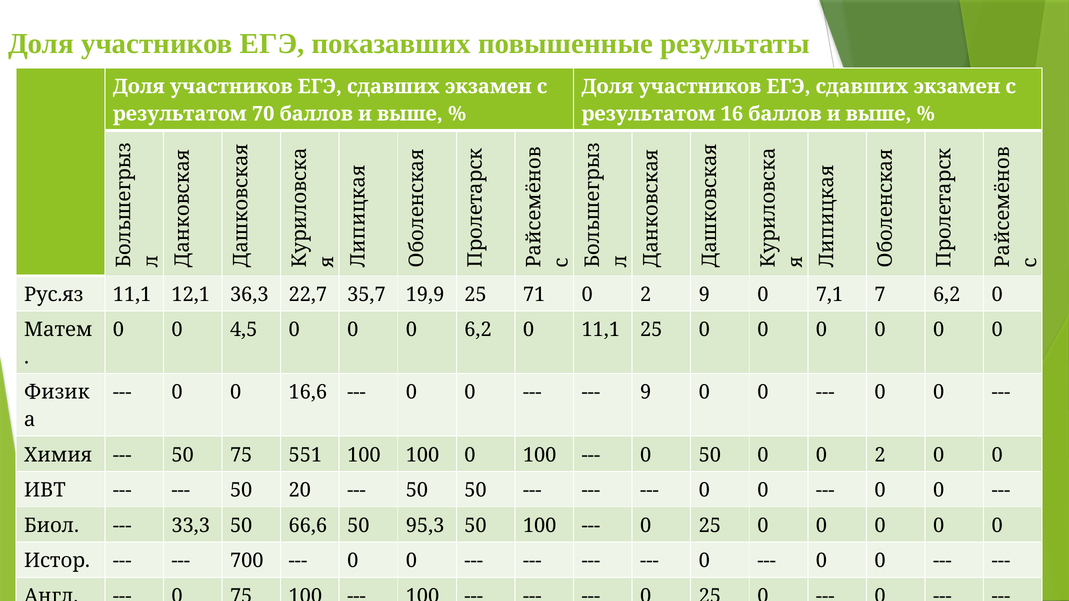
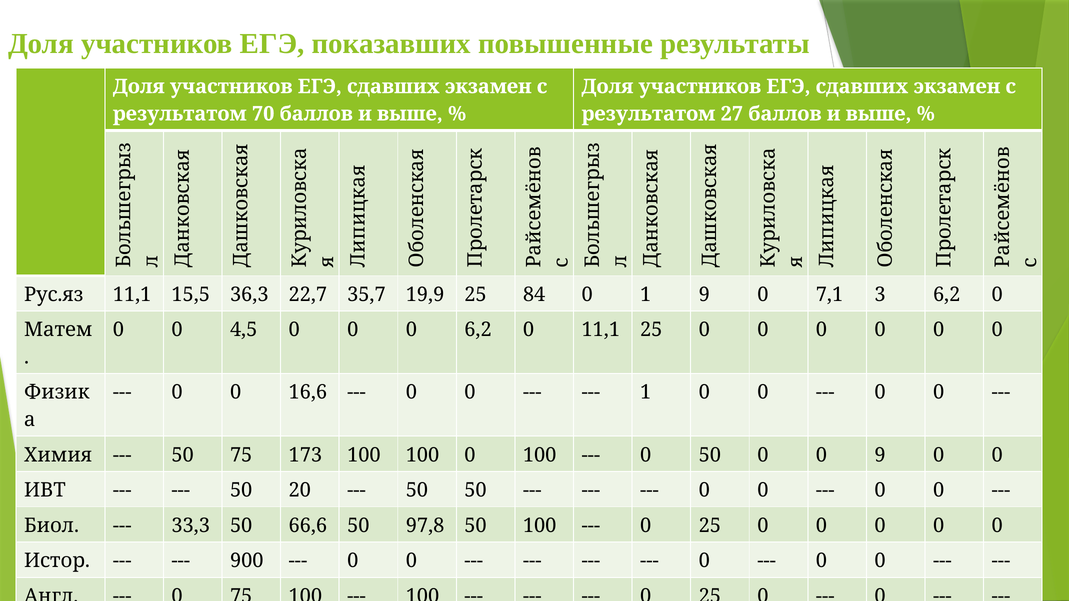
16: 16 -> 27
12,1: 12,1 -> 15,5
71: 71 -> 84
2 at (646, 295): 2 -> 1
7: 7 -> 3
9 at (646, 393): 9 -> 1
551: 551 -> 173
0 0 2: 2 -> 9
95,3: 95,3 -> 97,8
700: 700 -> 900
